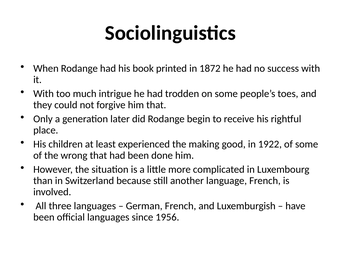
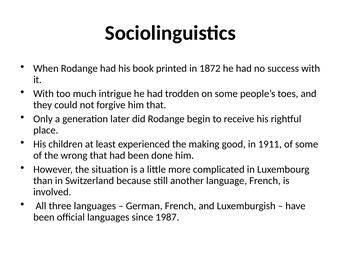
1922: 1922 -> 1911
1956: 1956 -> 1987
